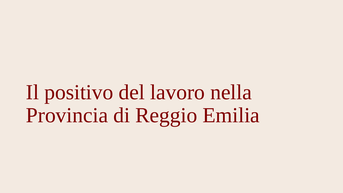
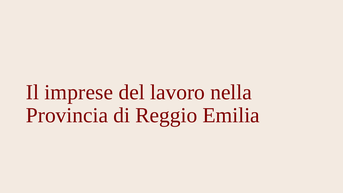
positivo: positivo -> imprese
